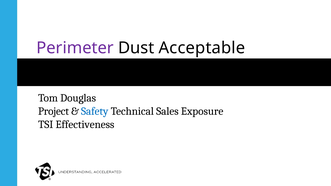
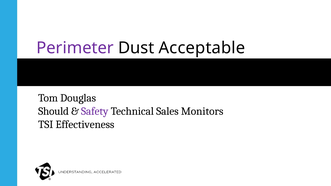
Project: Project -> Should
Safety colour: blue -> purple
Exposure: Exposure -> Monitors
